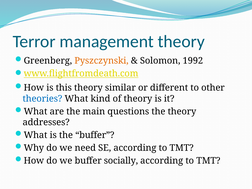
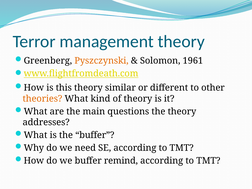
1992: 1992 -> 1961
theories colour: blue -> orange
socially: socially -> remind
